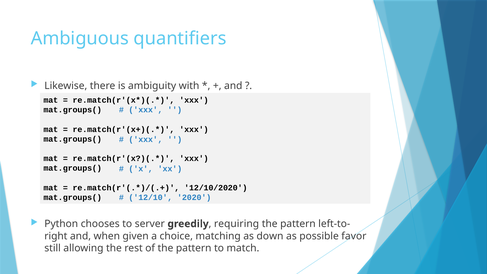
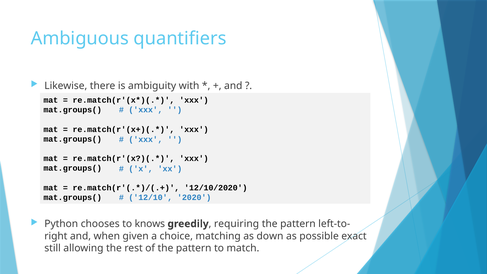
server: server -> knows
favor: favor -> exact
